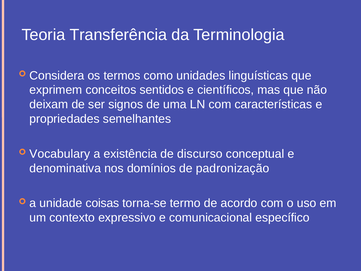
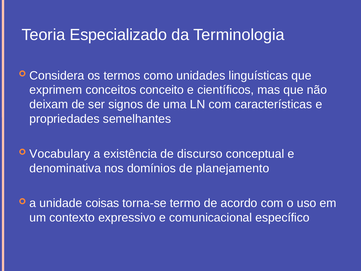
Transferência: Transferência -> Especializado
sentidos: sentidos -> conceito
padronização: padronização -> planejamento
